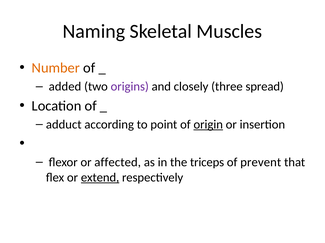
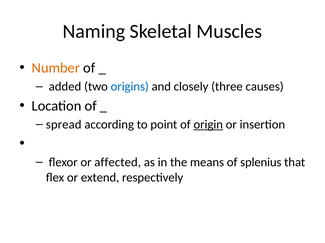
origins colour: purple -> blue
spread: spread -> causes
adduct: adduct -> spread
triceps: triceps -> means
prevent: prevent -> splenius
extend underline: present -> none
